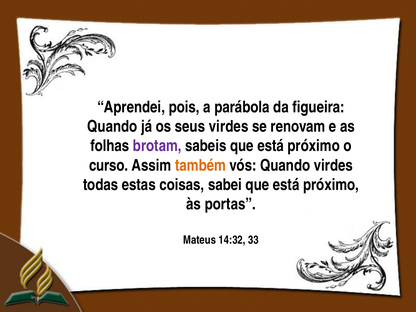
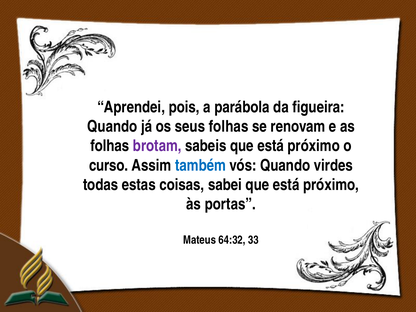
seus virdes: virdes -> folhas
também colour: orange -> blue
14:32: 14:32 -> 64:32
